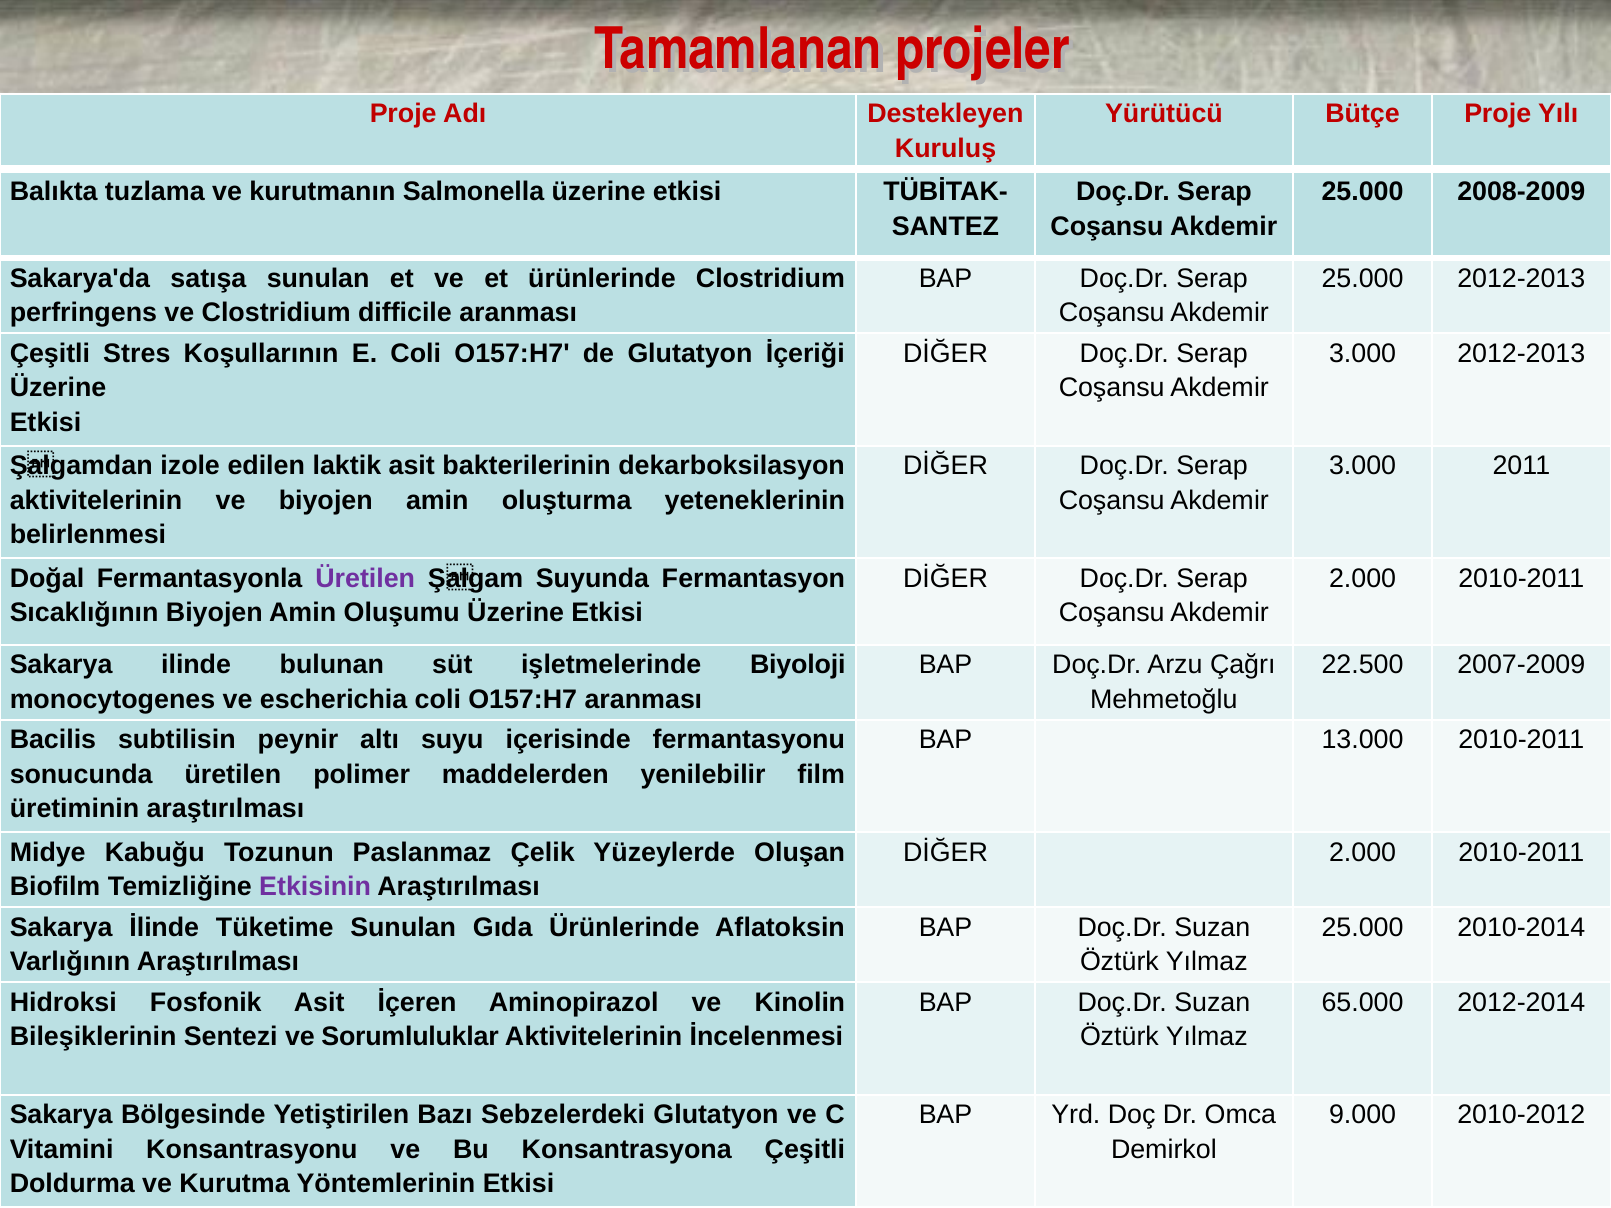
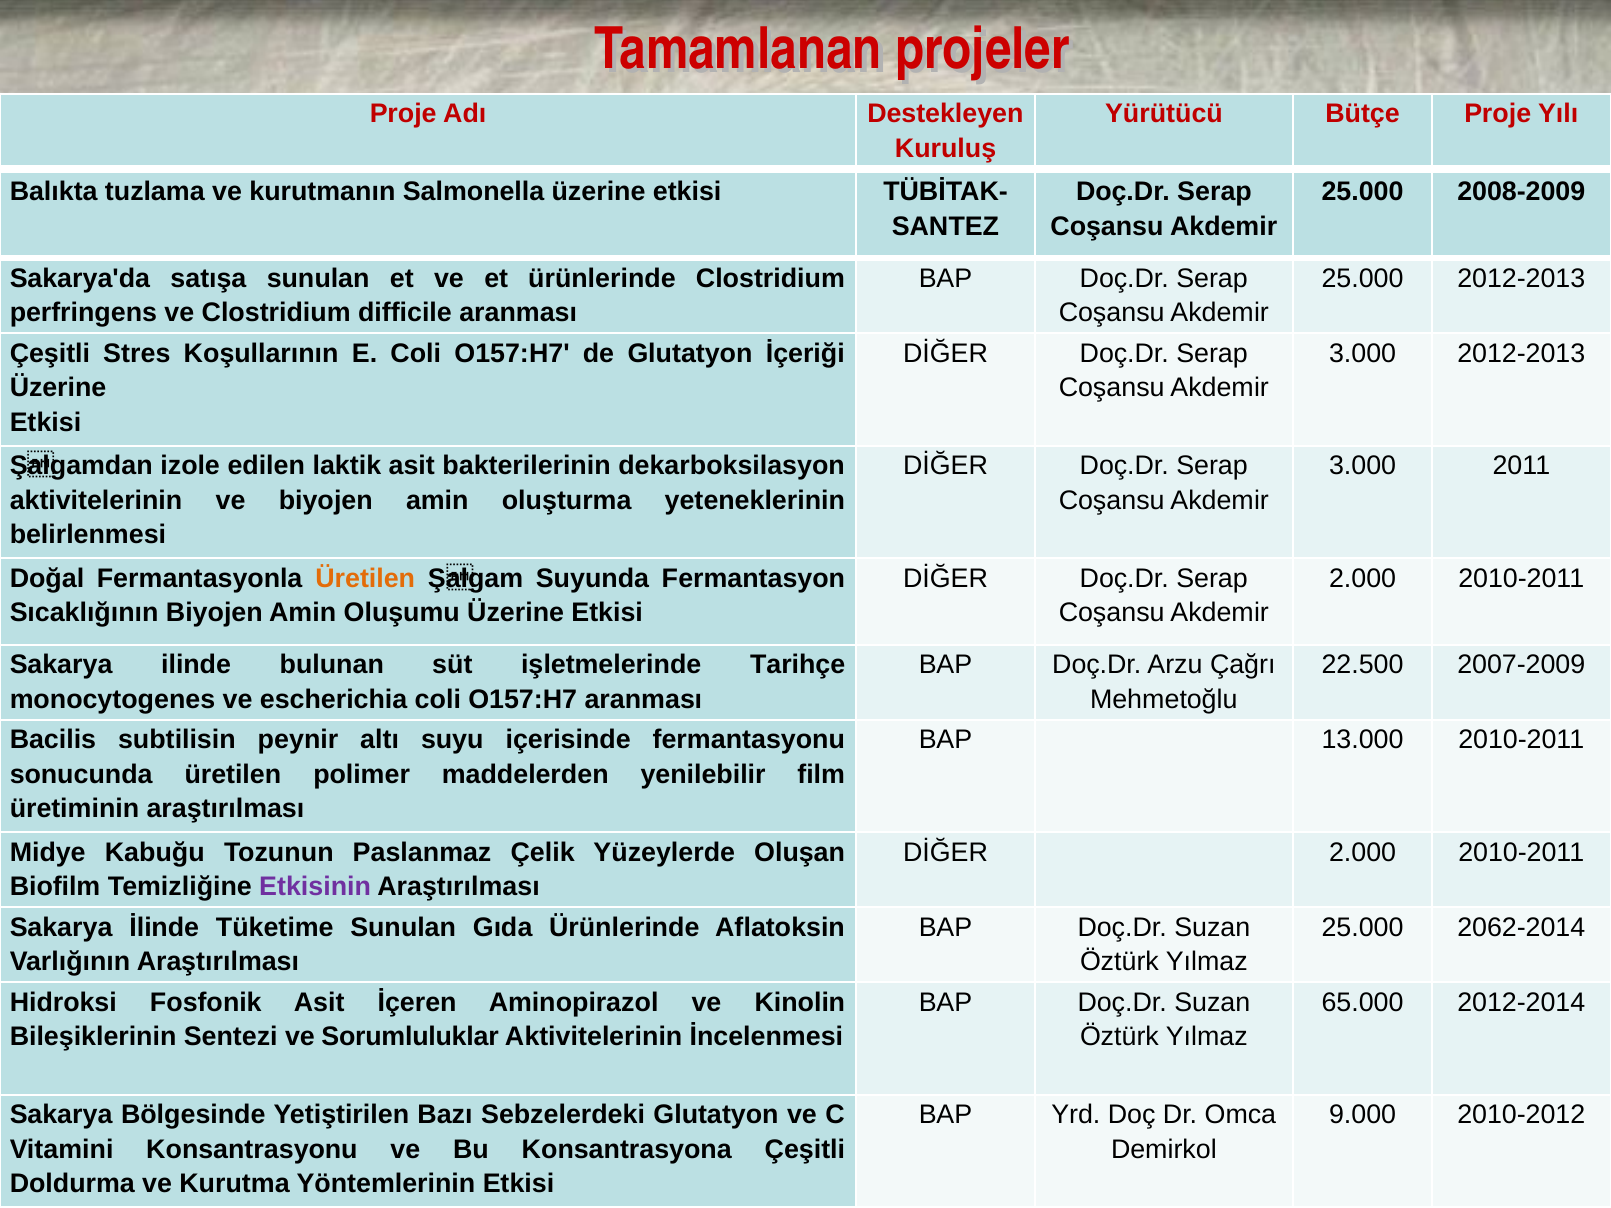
Üretilen at (365, 578) colour: purple -> orange
Biyoloji: Biyoloji -> Tarihçe
2010-2014: 2010-2014 -> 2062-2014
